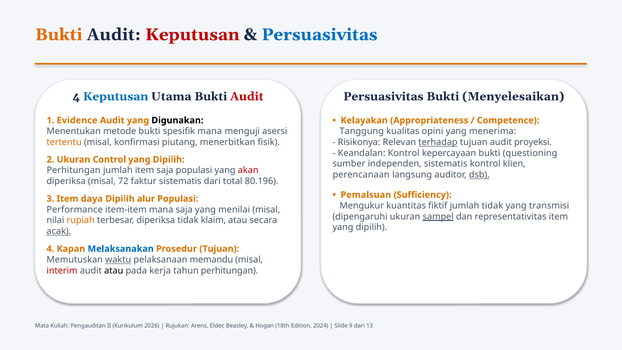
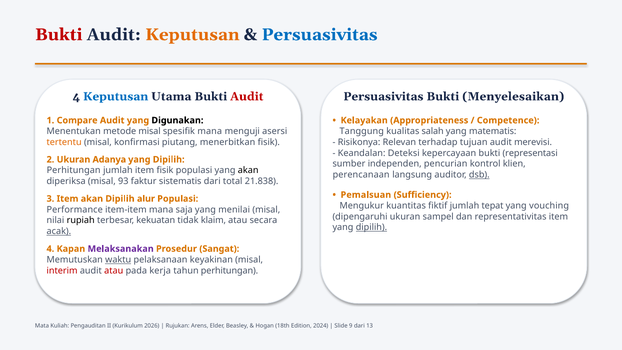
Bukti at (59, 35) colour: orange -> red
Keputusan at (192, 35) colour: red -> orange
Evidence: Evidence -> Compare
metode bukti: bukti -> misal
opini: opini -> salah
menerima: menerima -> matematis
terhadap underline: present -> none
proyeksi: proyeksi -> merevisi
Keandalan Kontrol: Kontrol -> Deteksi
questioning: questioning -> representasi
Control: Control -> Adanya
independen sistematis: sistematis -> pencurian
item saja: saja -> fisik
akan at (248, 170) colour: red -> black
72: 72 -> 93
80.196: 80.196 -> 21.838
Item daya: daya -> akan
jumlah tidak: tidak -> tepat
transmisi: transmisi -> vouching
sampel underline: present -> none
rupiah colour: orange -> black
terbesar diperiksa: diperiksa -> kekuatan
dipilih at (371, 227) underline: none -> present
Melaksanakan colour: blue -> purple
Prosedur Tujuan: Tujuan -> Sangat
memandu: memandu -> keyakinan
atau at (114, 270) colour: black -> red
